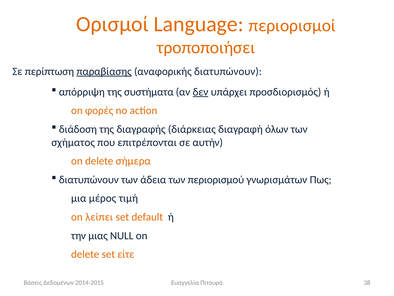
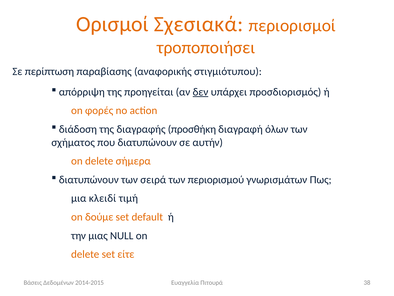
Language: Language -> Σχεσιακά
παραβίασης underline: present -> none
αναφορικής διατυπώνουν: διατυπώνουν -> στιγμιότυπου
συστήματα: συστήματα -> προηγείται
διάρκειας: διάρκειας -> προσθήκη
που επιτρέπονται: επιτρέπονται -> διατυπώνουν
άδεια: άδεια -> σειρά
μέρος: μέρος -> κλειδί
λείπει: λείπει -> δούμε
